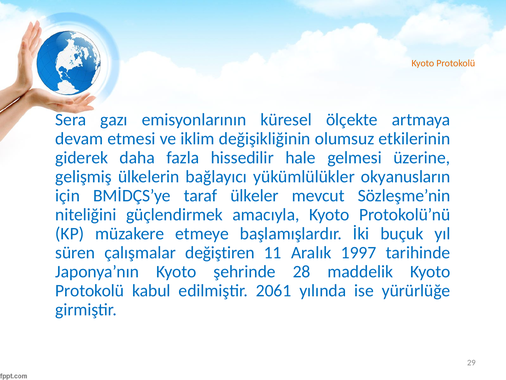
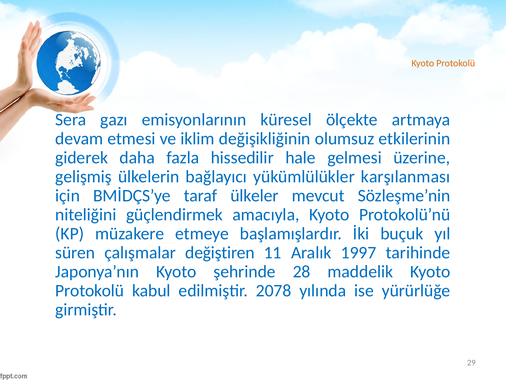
okyanusların: okyanusların -> karşılanması
2061: 2061 -> 2078
